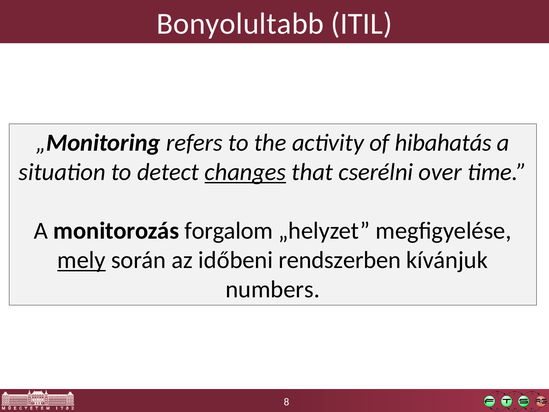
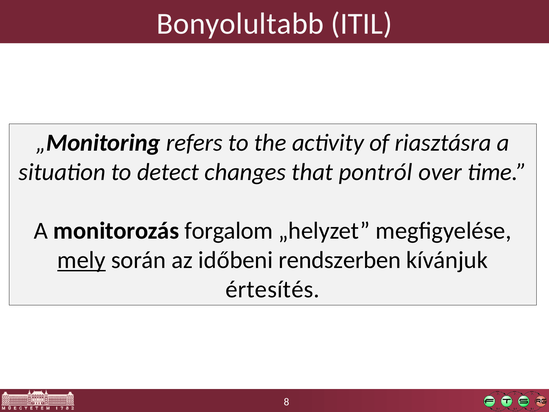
hibahatás: hibahatás -> riasztásra
changes underline: present -> none
cserélni: cserélni -> pontról
numbers: numbers -> értesítés
